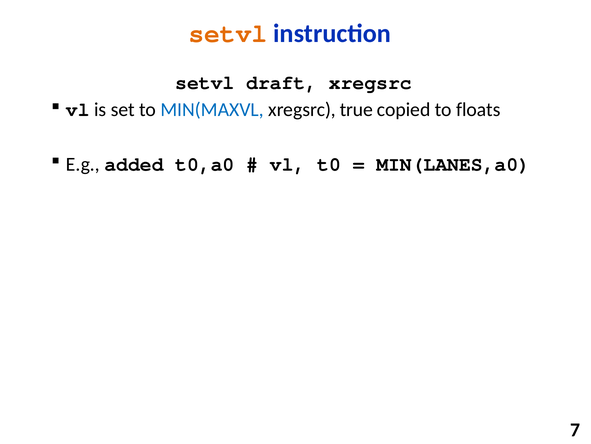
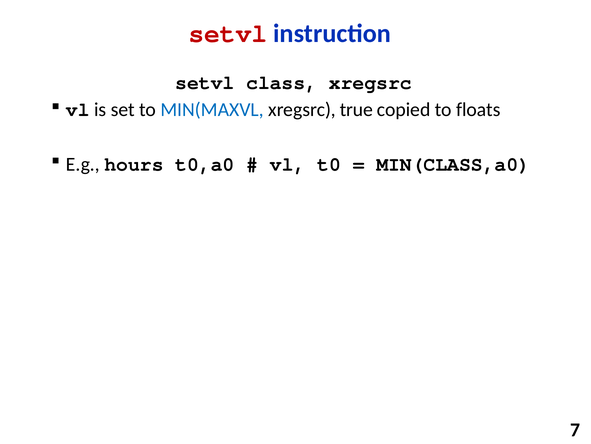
setvl at (228, 33) colour: orange -> red
draft: draft -> class
added: added -> hours
MIN(LANES,a0: MIN(LANES,a0 -> MIN(CLASS,a0
